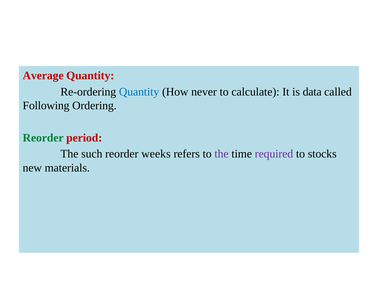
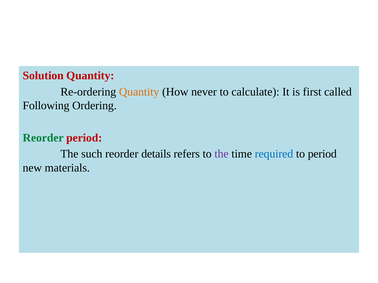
Average: Average -> Solution
Quantity at (139, 92) colour: blue -> orange
data: data -> first
weeks: weeks -> details
required colour: purple -> blue
to stocks: stocks -> period
